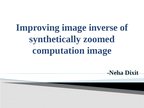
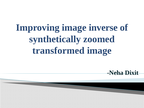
computation: computation -> transformed
